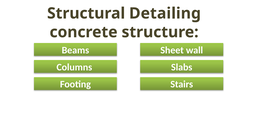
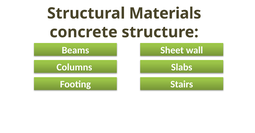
Detailing: Detailing -> Materials
